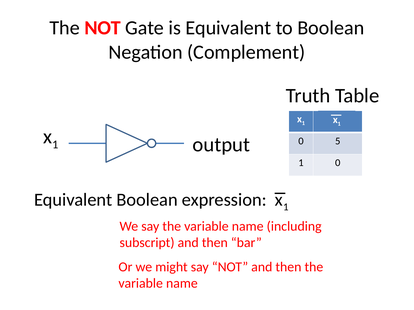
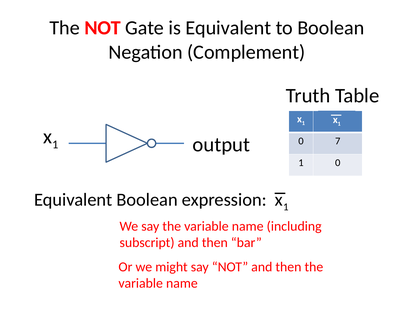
5: 5 -> 7
